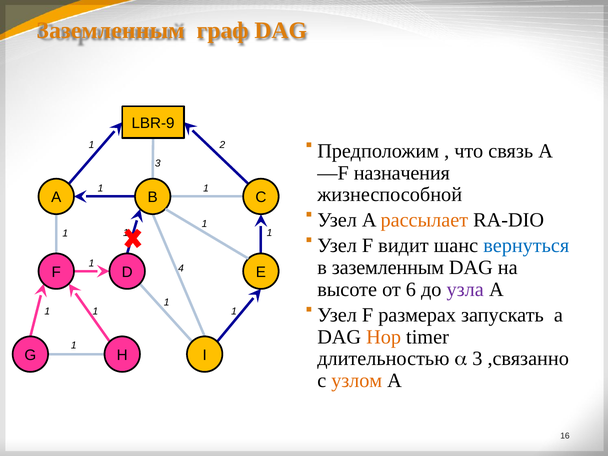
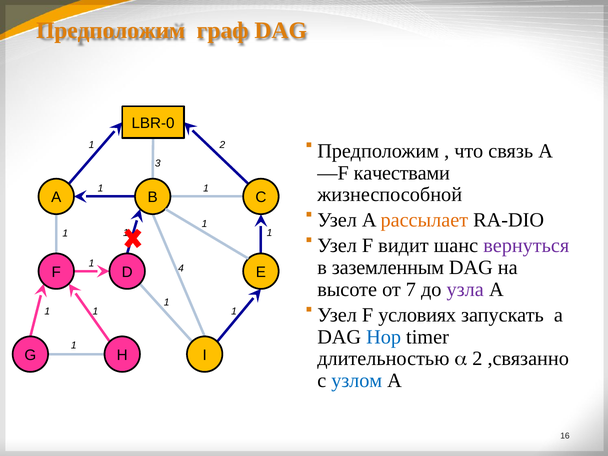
Заземленным at (111, 31): Заземленным -> Предположим
LBR-9: LBR-9 -> LBR-0
назначения: назначения -> качествами
вернуться colour: blue -> purple
6: 6 -> 7
размерах: размерах -> условиях
Hop colour: orange -> blue
3 at (477, 359): 3 -> 2
узлом colour: orange -> blue
